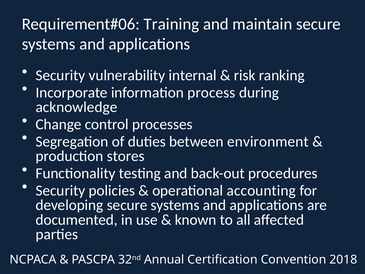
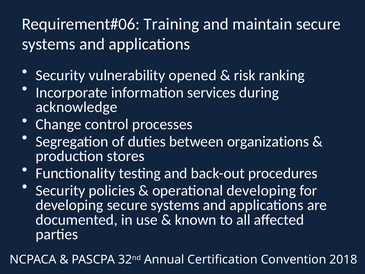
internal: internal -> opened
process: process -> services
environment: environment -> organizations
operational accounting: accounting -> developing
